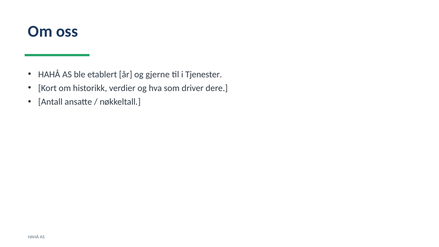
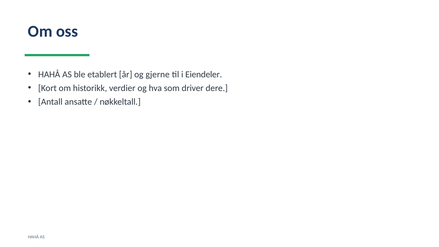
Tjenester: Tjenester -> Eiendeler
